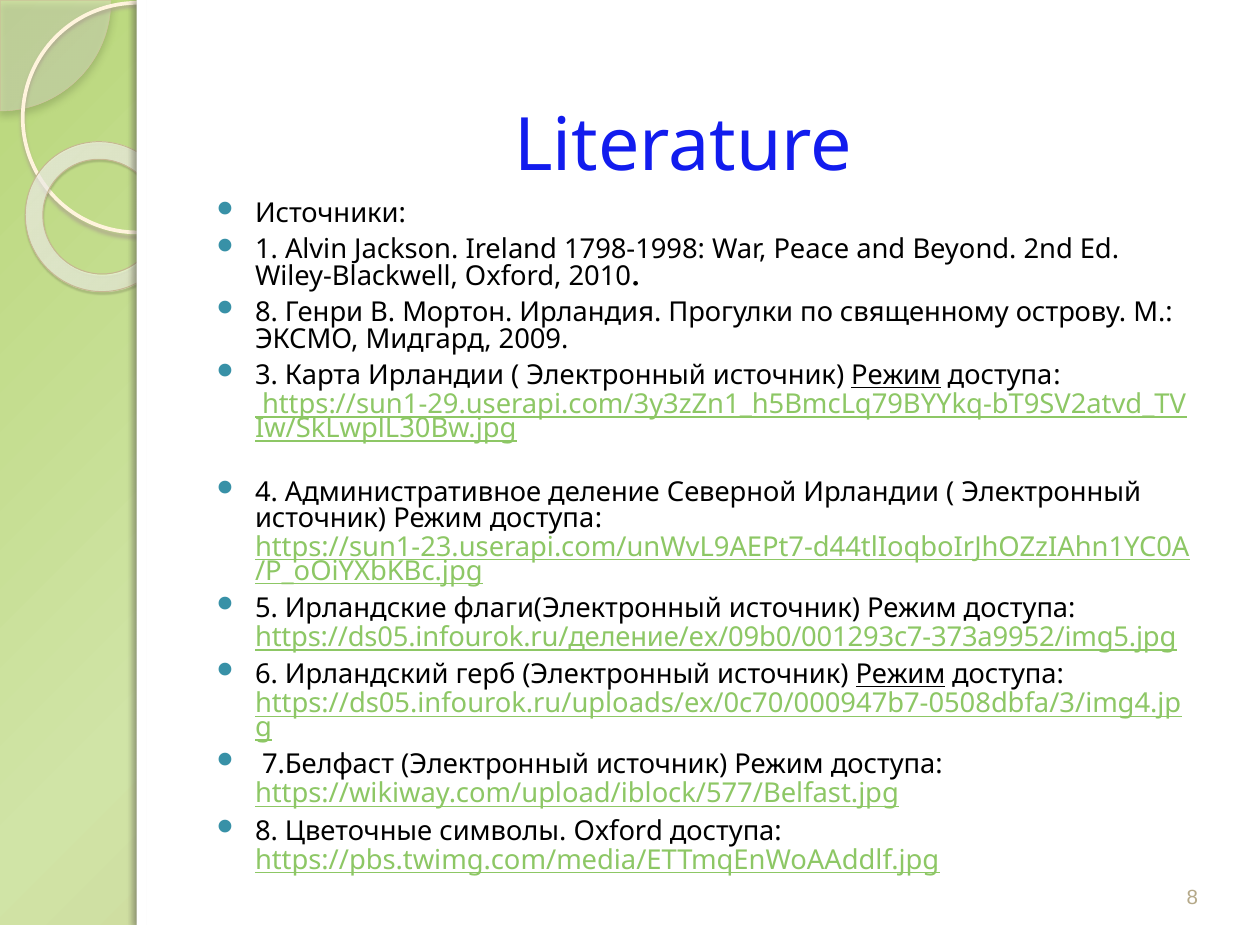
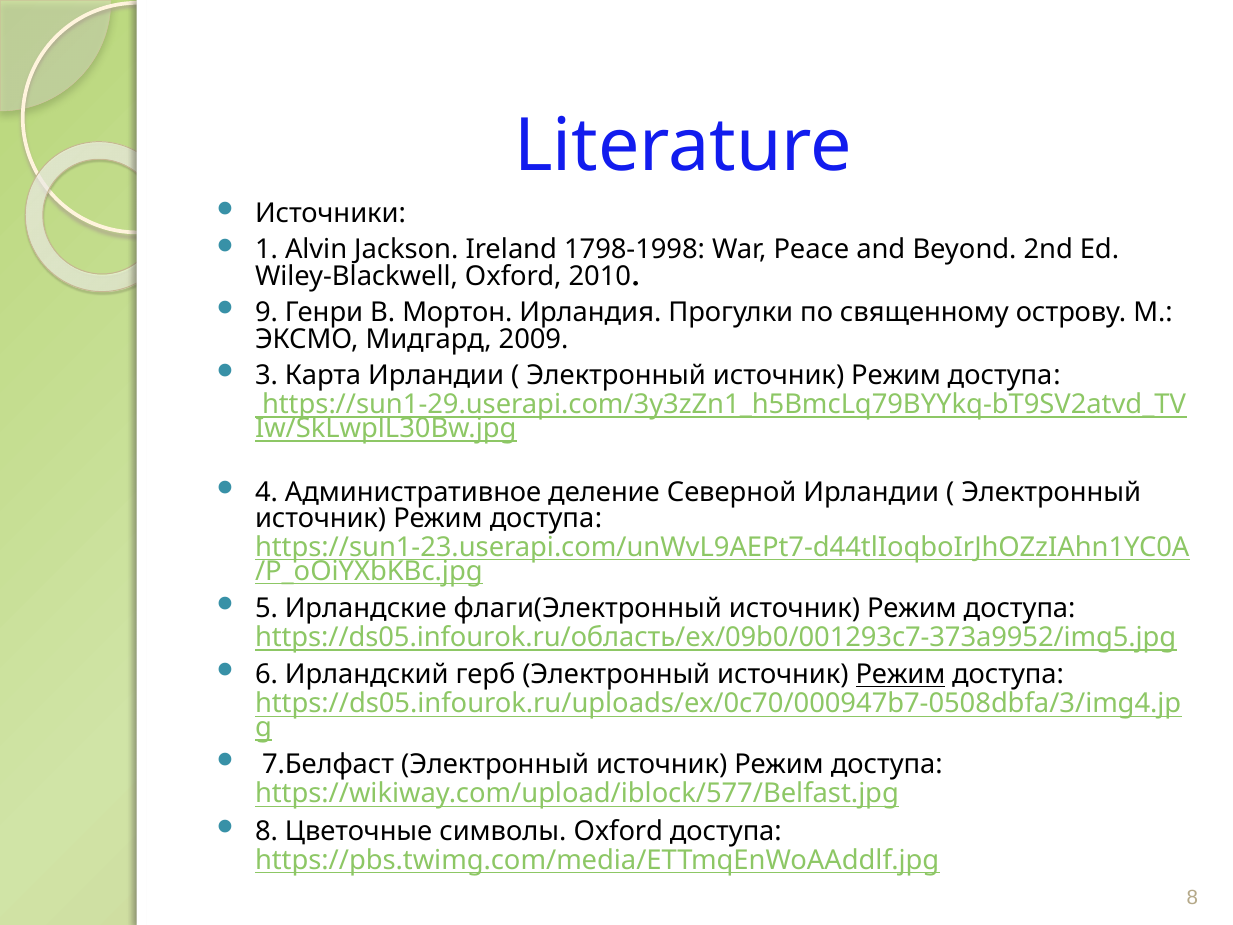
8 at (267, 313): 8 -> 9
Режим at (896, 375) underline: present -> none
https://ds05.infourok.ru/деление/ex/09b0/001293c7-373a9952/img5.jpg: https://ds05.infourok.ru/деление/ex/09b0/001293c7-373a9952/img5.jpg -> https://ds05.infourok.ru/область/ex/09b0/001293c7-373a9952/img5.jpg
